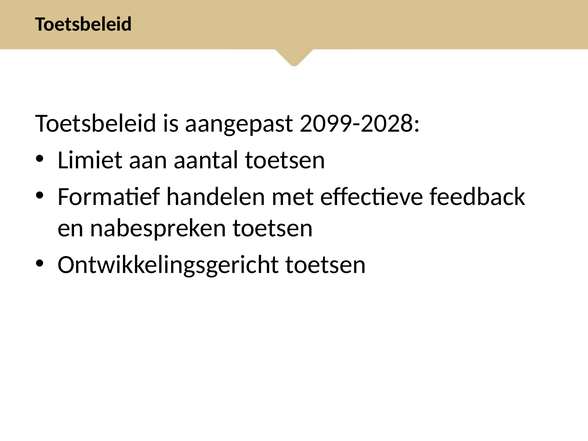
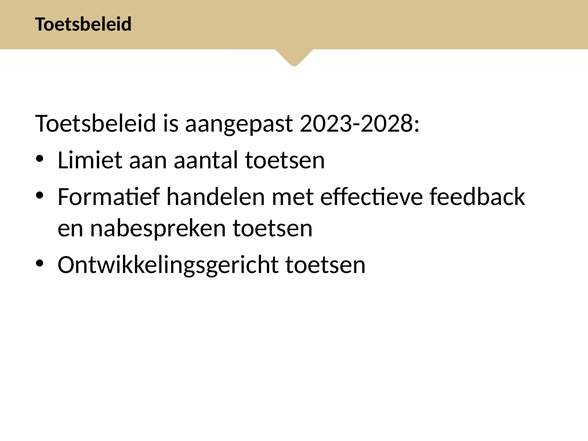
2099-2028: 2099-2028 -> 2023-2028
